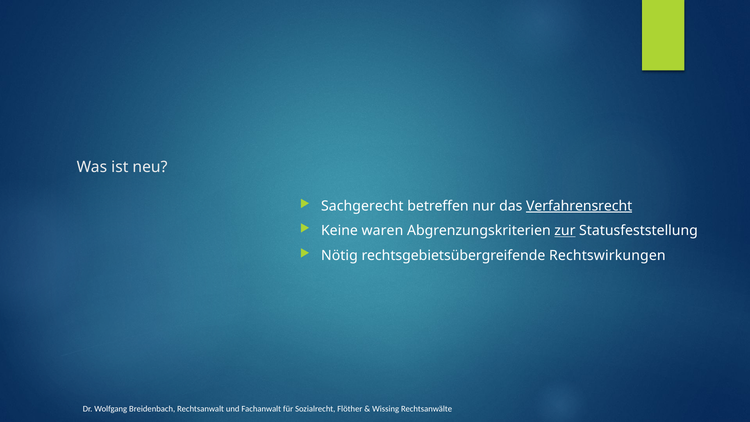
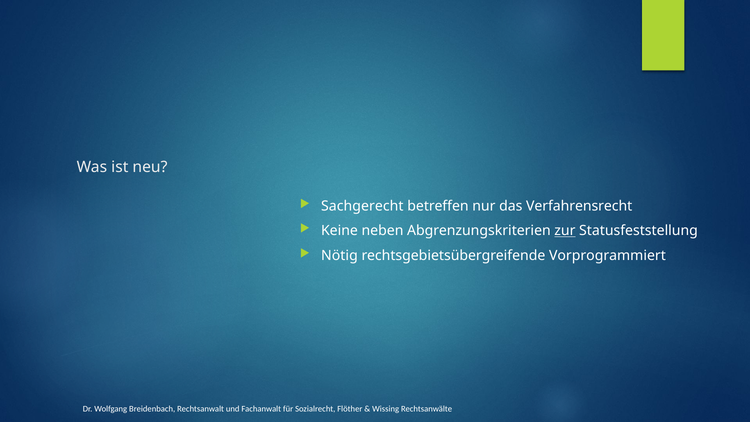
Verfahrensrecht underline: present -> none
waren: waren -> neben
Rechtswirkungen: Rechtswirkungen -> Vorprogrammiert
